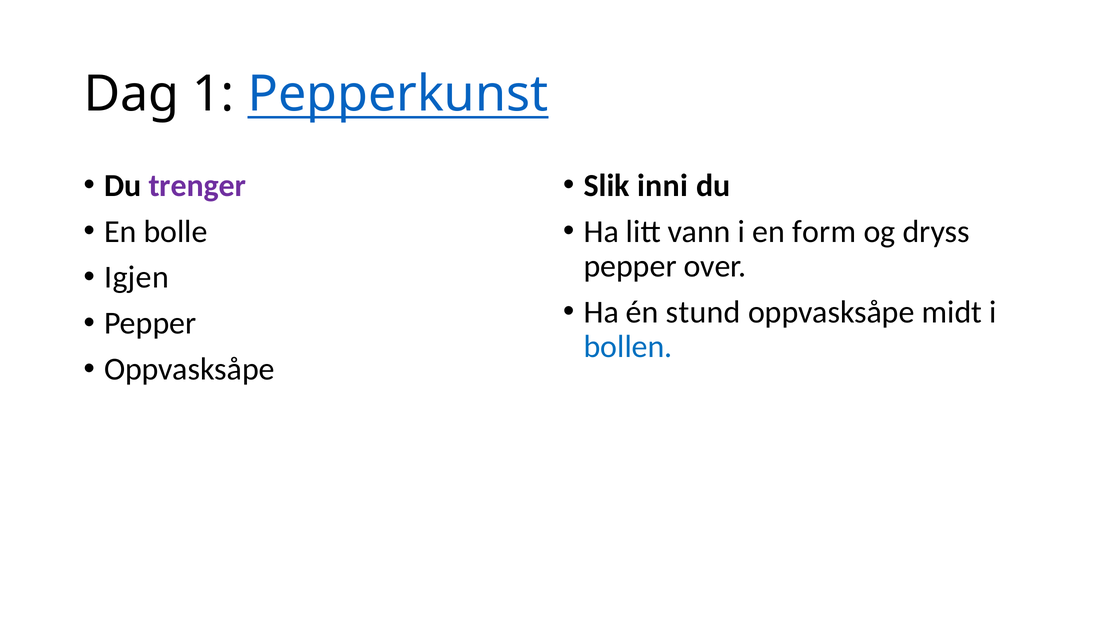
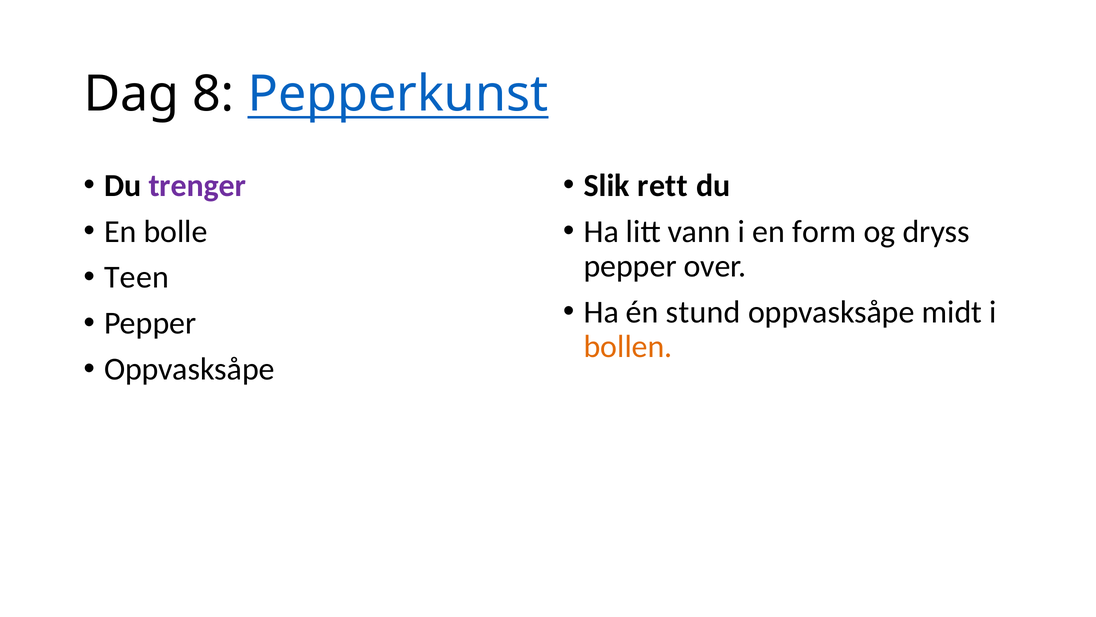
1: 1 -> 8
inni: inni -> rett
Igjen: Igjen -> Teen
bollen colour: blue -> orange
